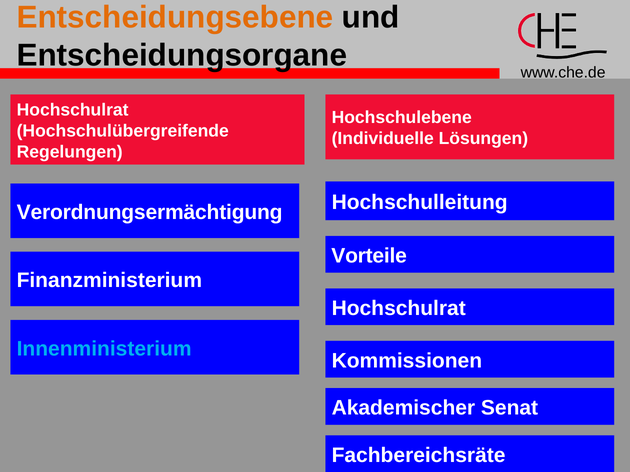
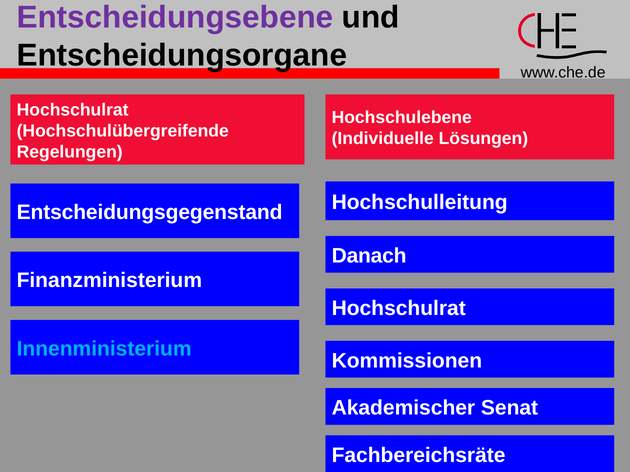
Entscheidungsebene colour: orange -> purple
Verordnungsermächtigung: Verordnungsermächtigung -> Entscheidungsgegenstand
Vorteile: Vorteile -> Danach
